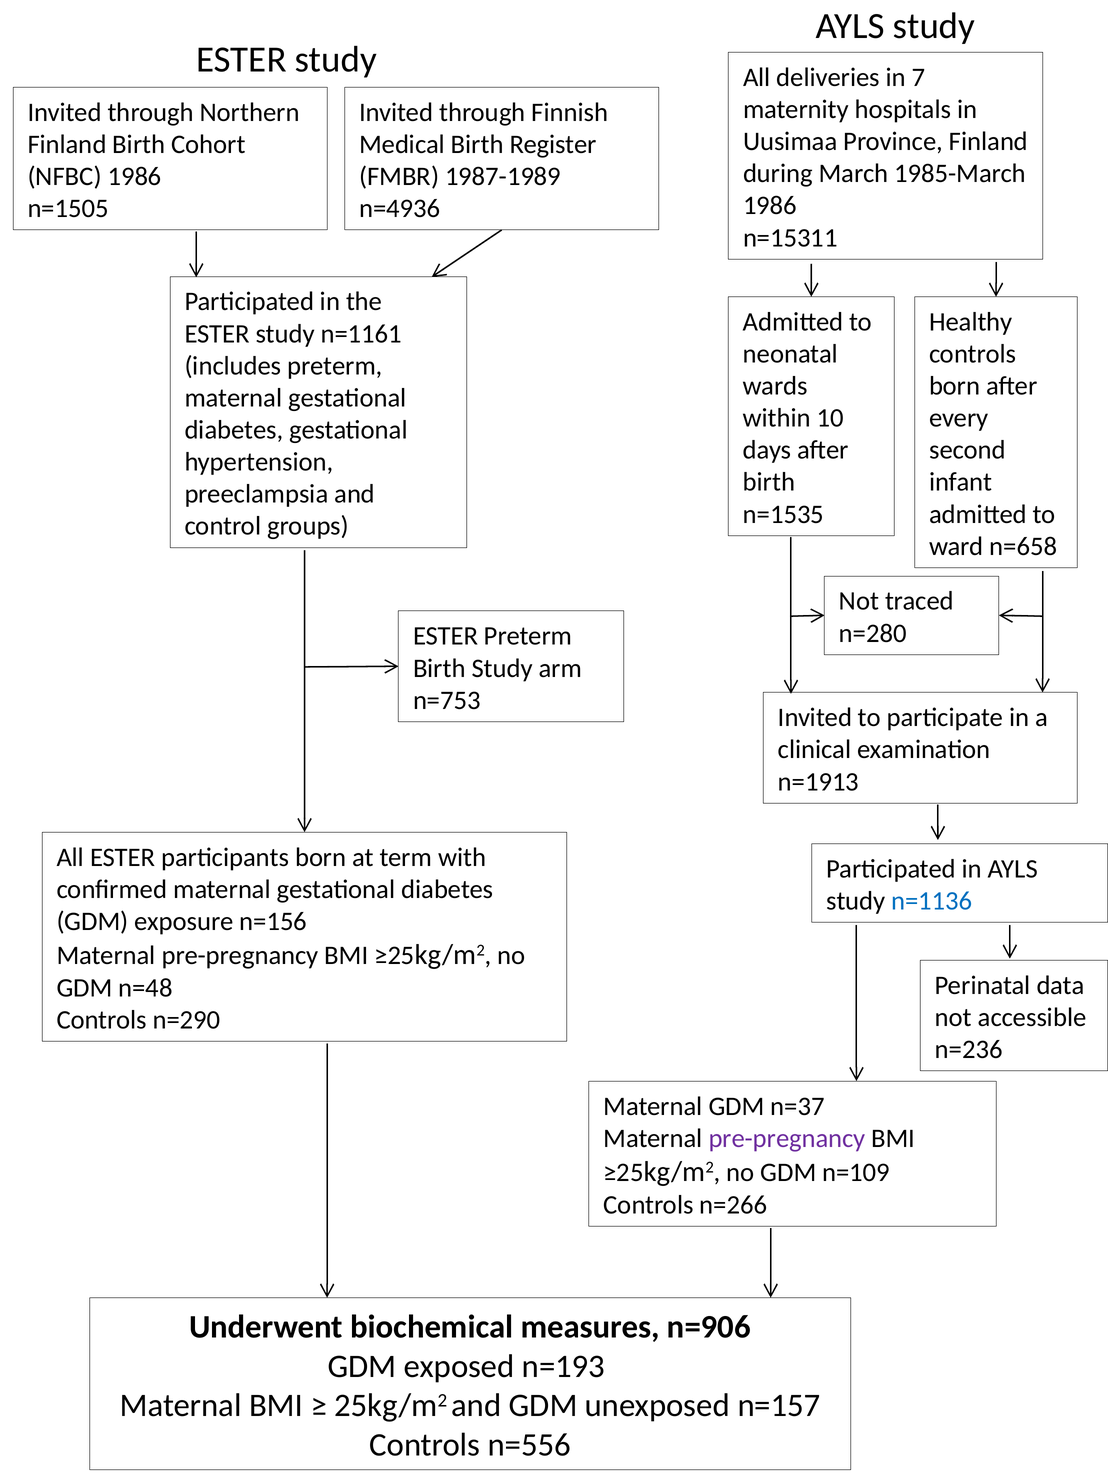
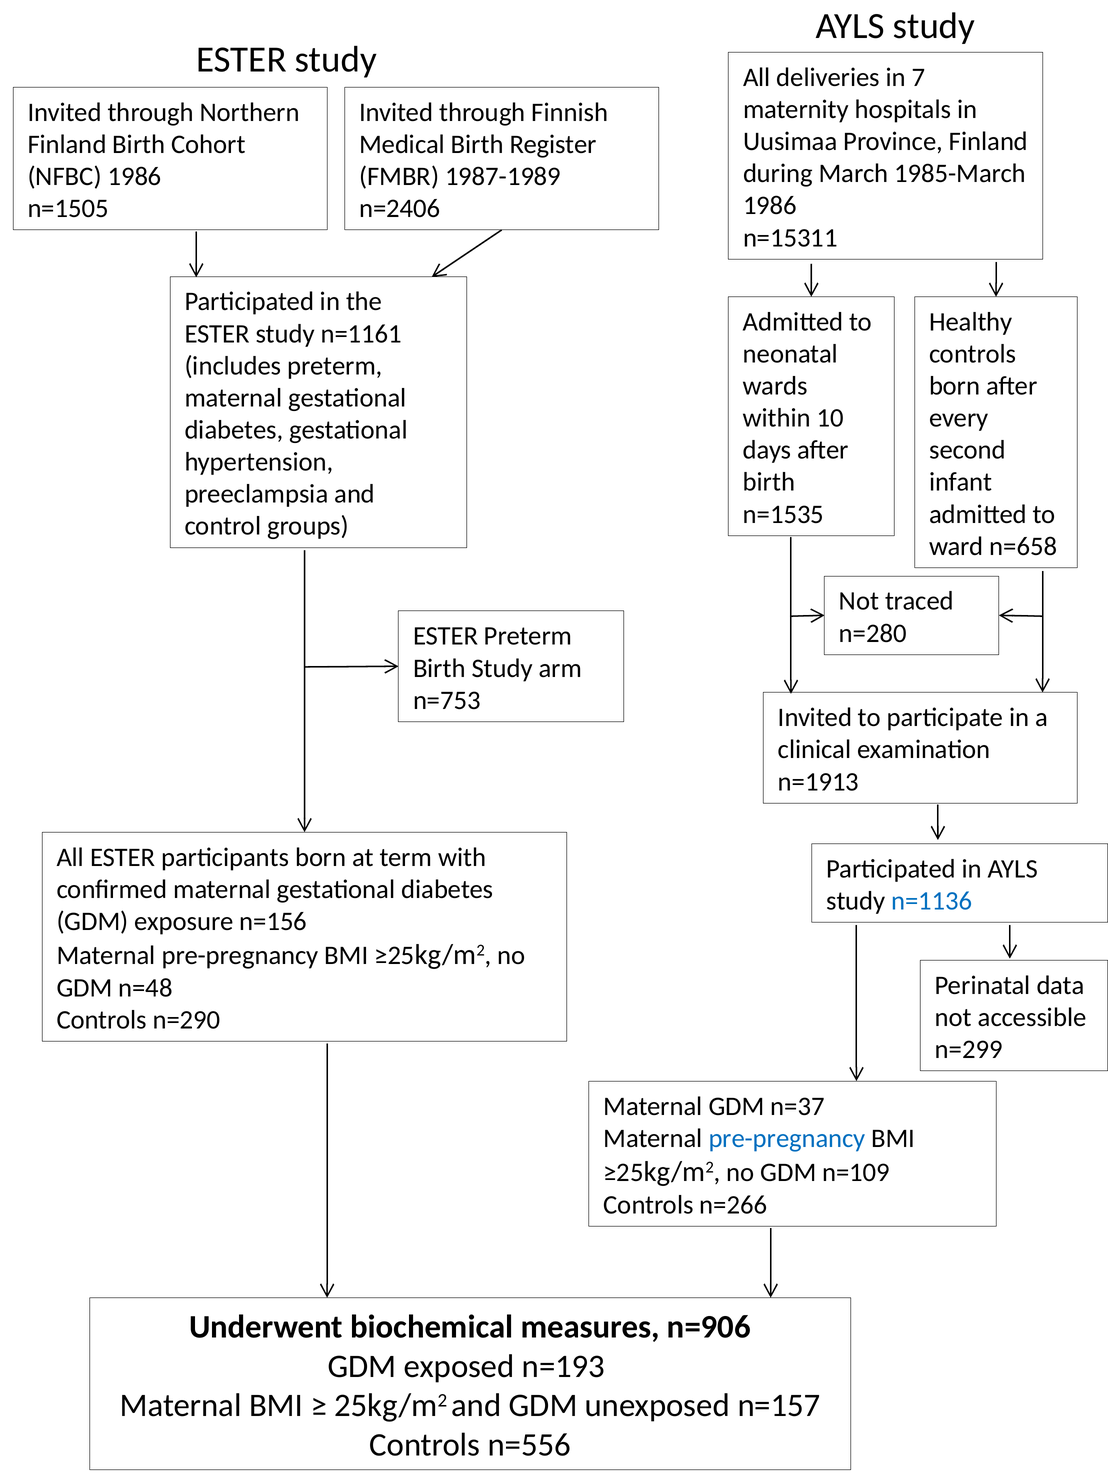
n=4936: n=4936 -> n=2406
n=236: n=236 -> n=299
pre-pregnancy at (787, 1138) colour: purple -> blue
